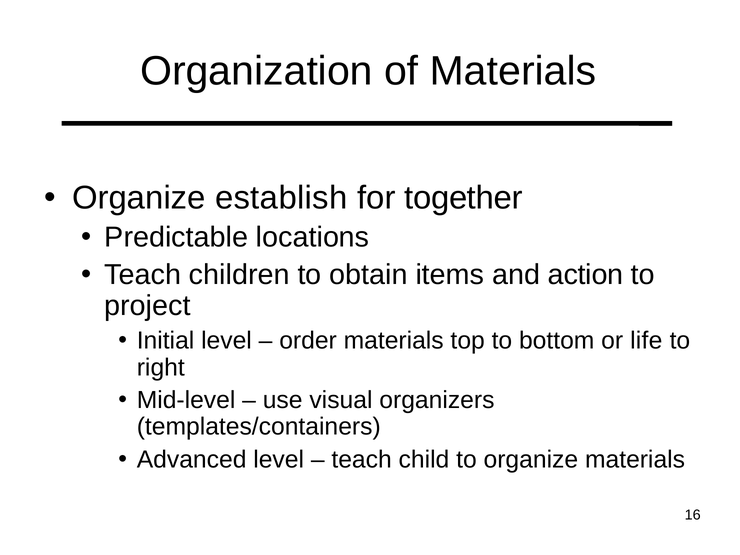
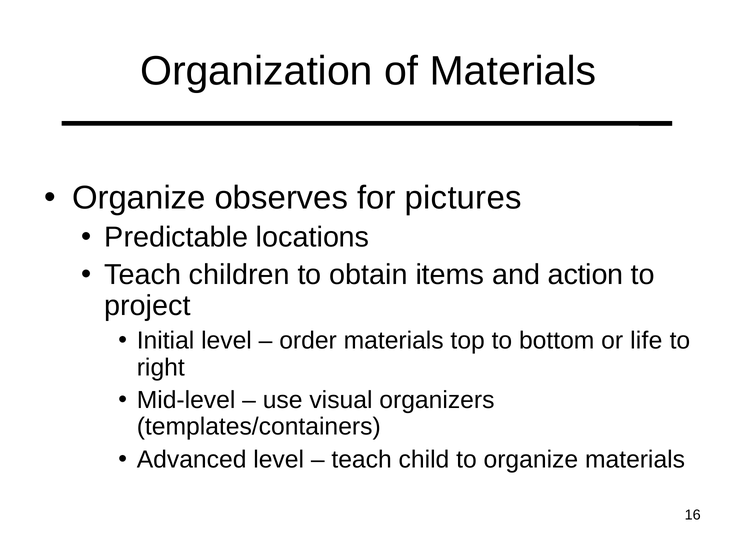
establish: establish -> observes
together: together -> pictures
